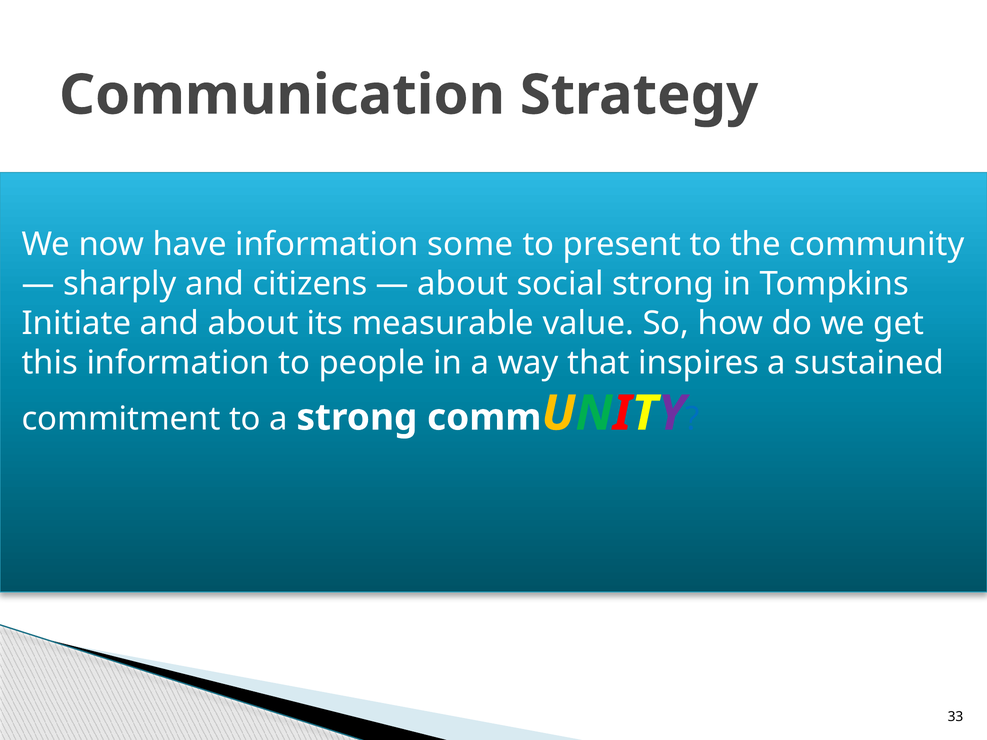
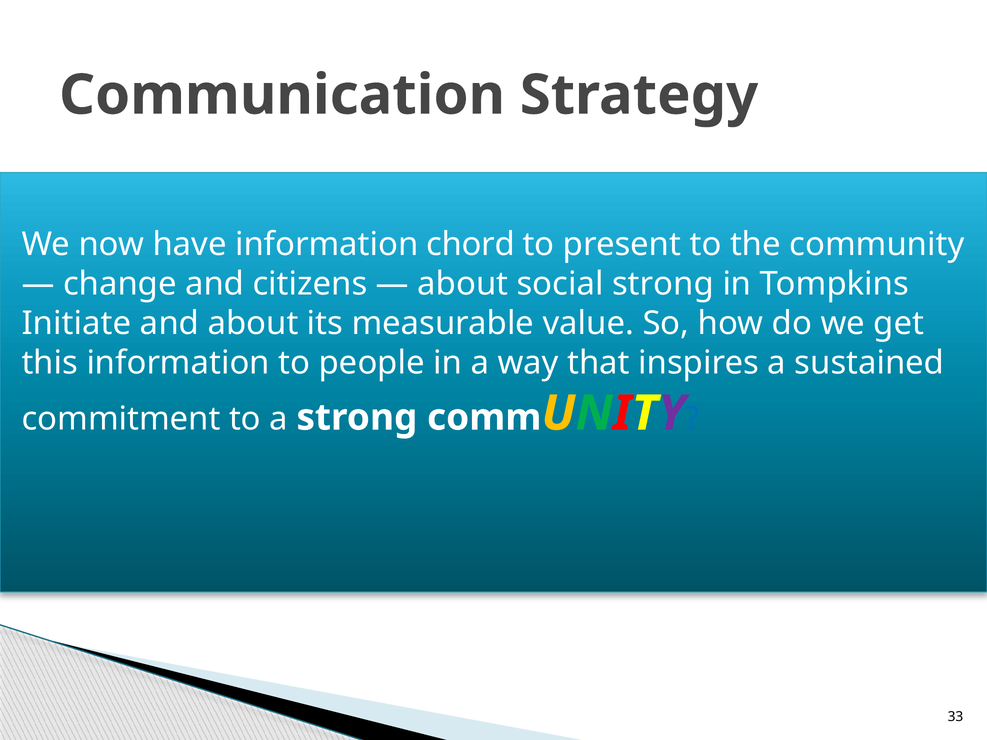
some: some -> chord
sharply: sharply -> change
